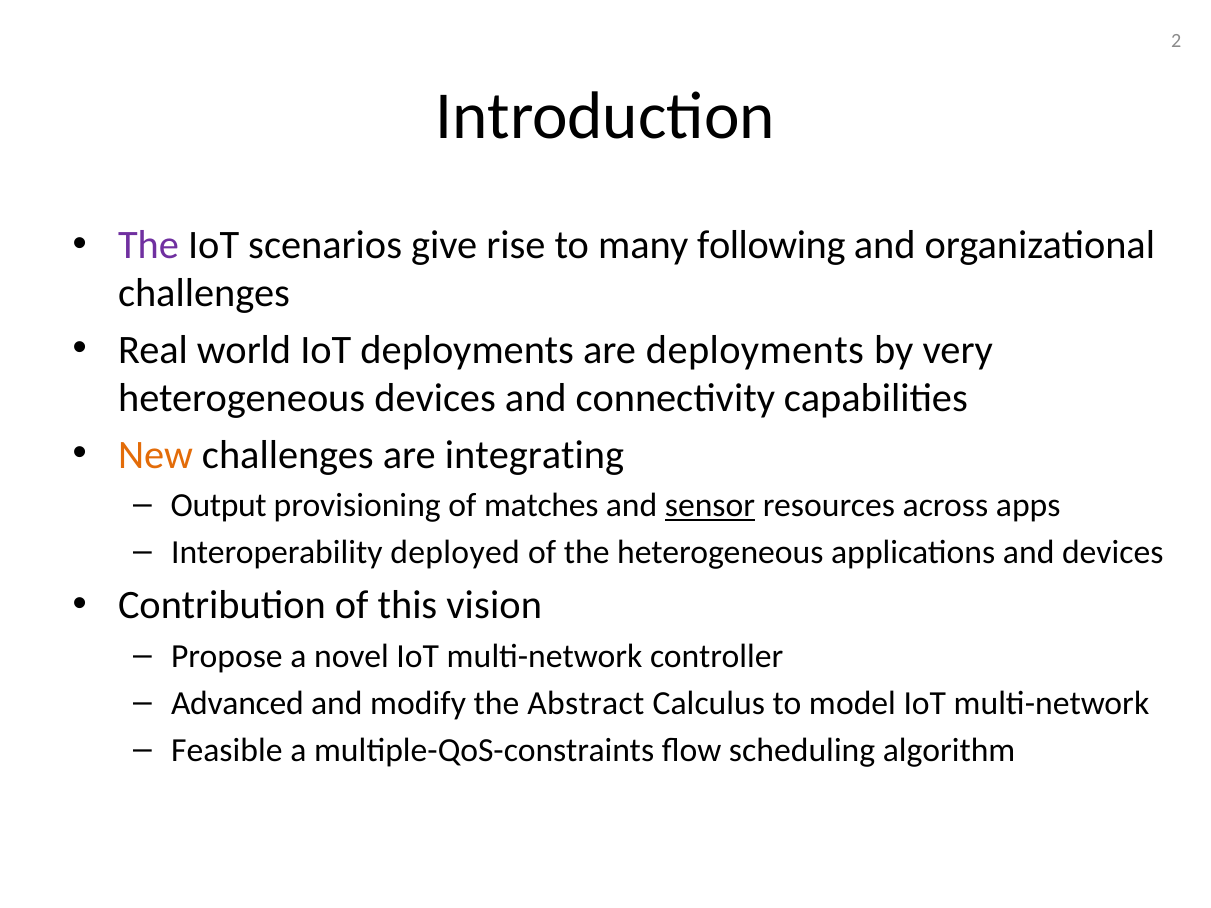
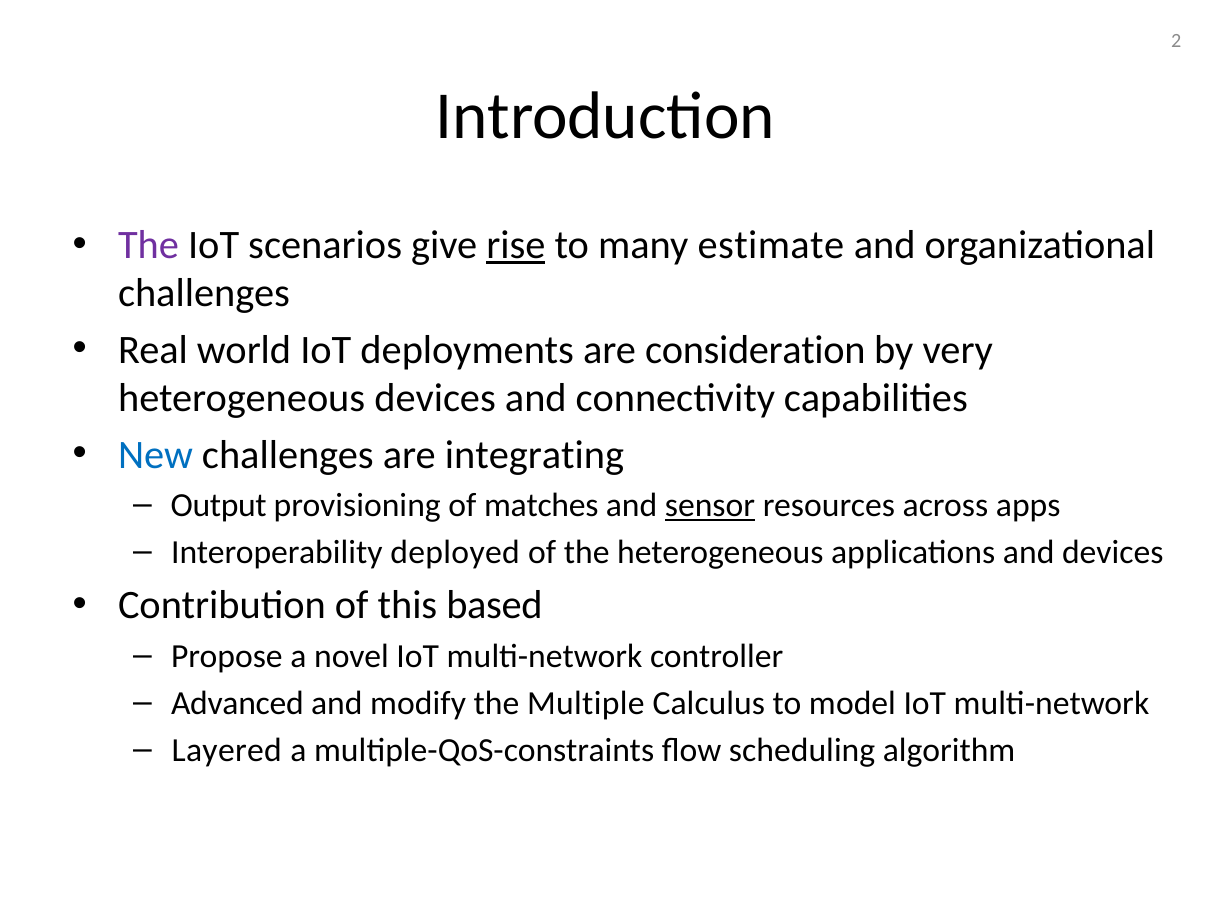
rise underline: none -> present
following: following -> estimate
are deployments: deployments -> consideration
New colour: orange -> blue
vision: vision -> based
Abstract: Abstract -> Multiple
Feasible: Feasible -> Layered
